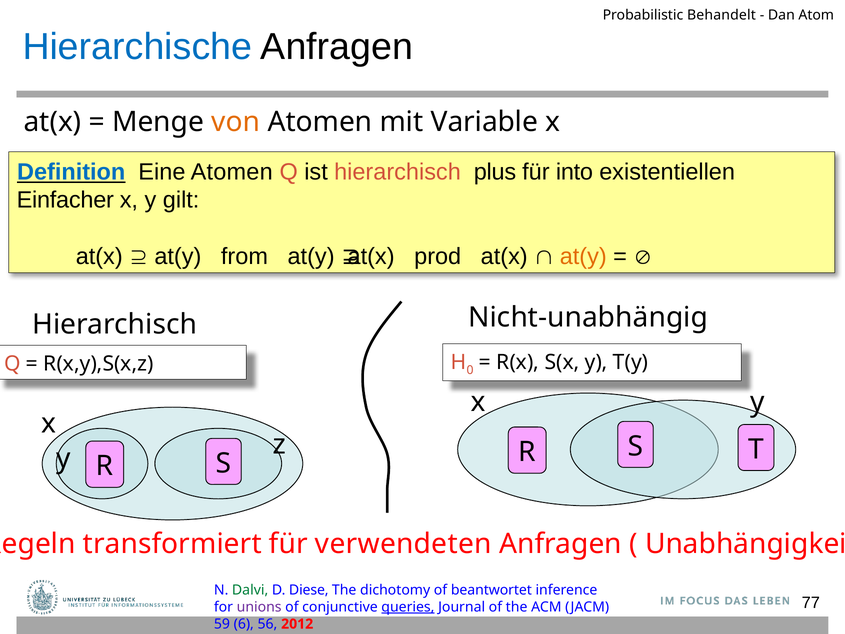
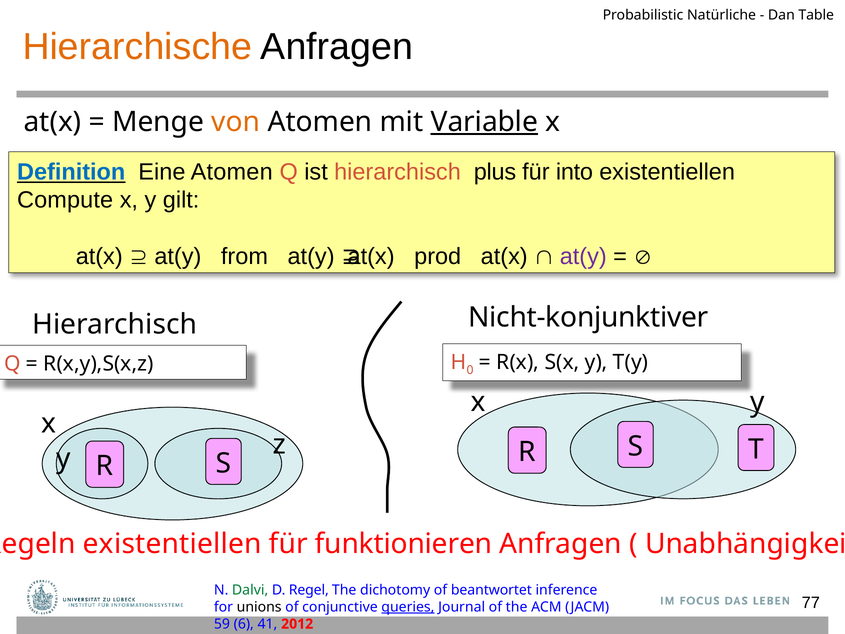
Behandelt: Behandelt -> Natürliche
Atom: Atom -> Table
Hierarchische colour: blue -> orange
Variable underline: none -> present
Einfacher: Einfacher -> Compute
at(y at (583, 256) colour: orange -> purple
Nicht-unabhängig: Nicht-unabhängig -> Nicht-konjunktiver
transformiert at (172, 544): transformiert -> existentiellen
verwendeten: verwendeten -> funktionieren
Diese: Diese -> Regel
unions colour: purple -> black
56: 56 -> 41
